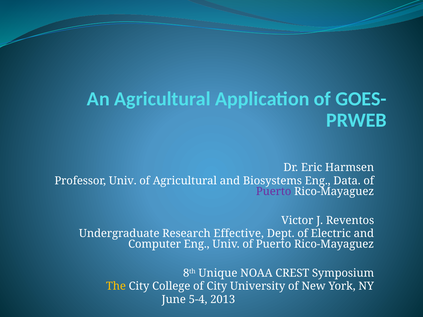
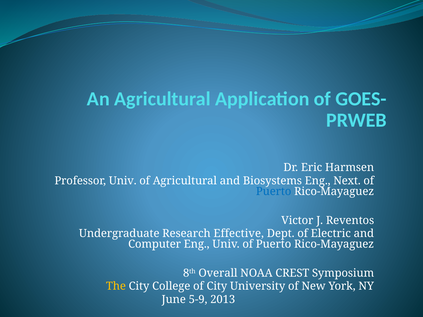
Data: Data -> Next
Puerto at (274, 192) colour: purple -> blue
Unique: Unique -> Overall
5-4: 5-4 -> 5-9
